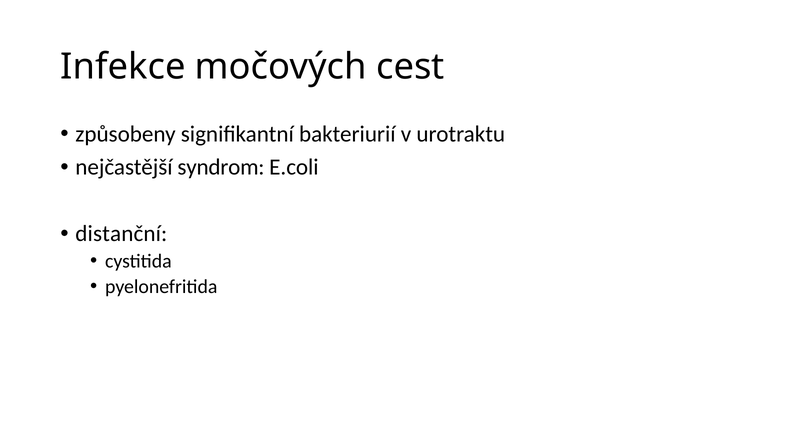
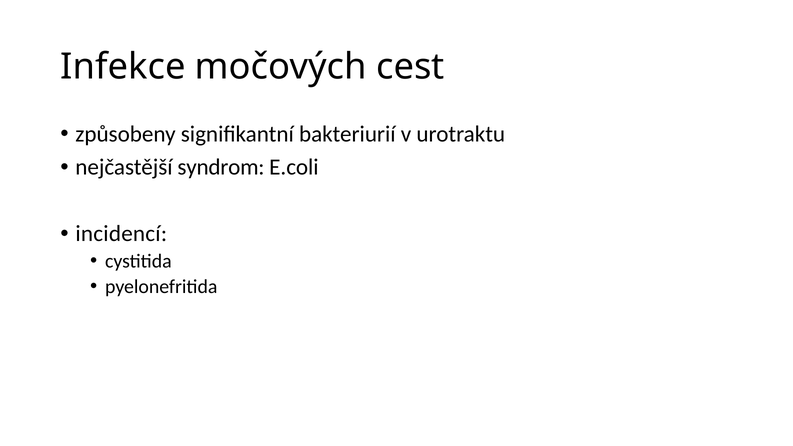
distanční: distanční -> incidencí
